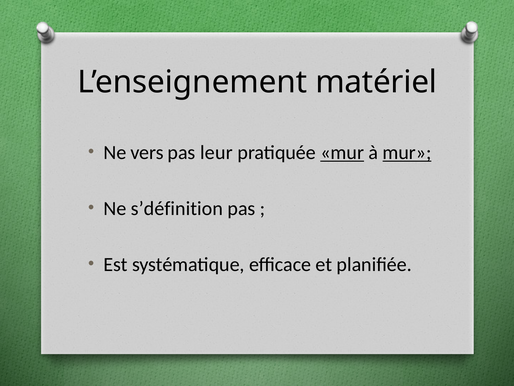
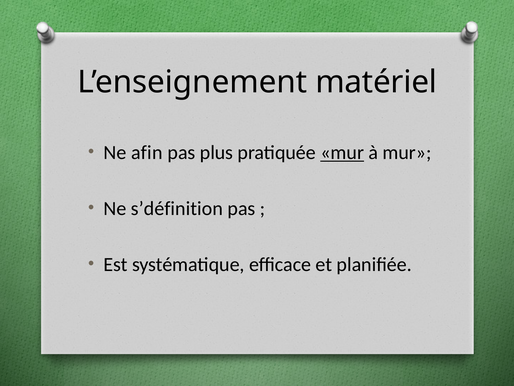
vers: vers -> afin
leur: leur -> plus
mur at (407, 152) underline: present -> none
